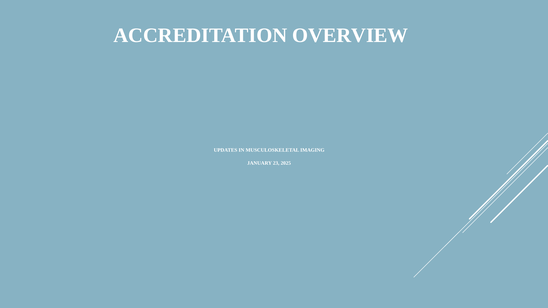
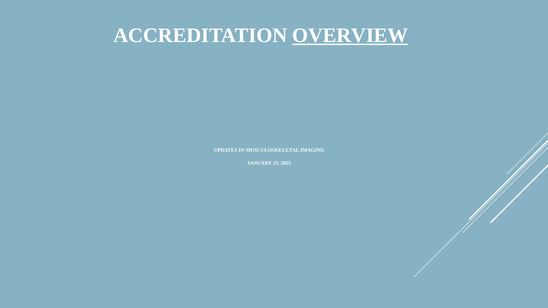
OVERVIEW underline: none -> present
